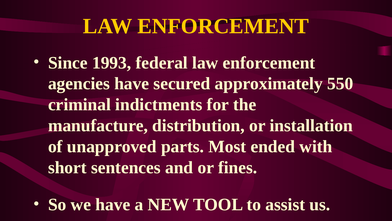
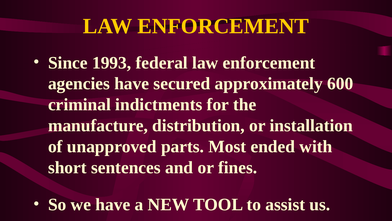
550: 550 -> 600
